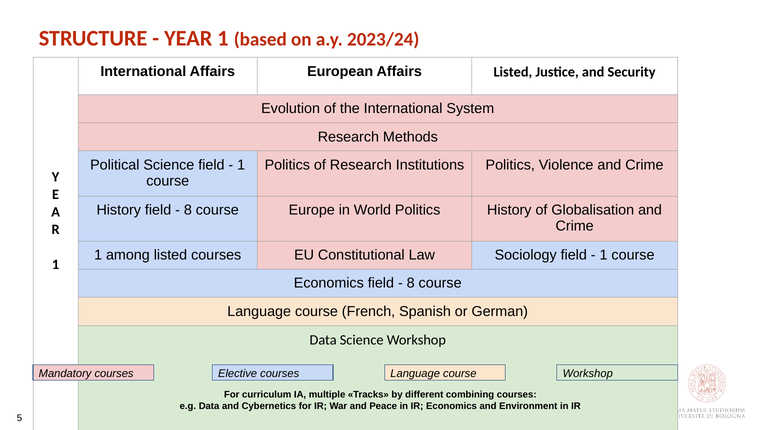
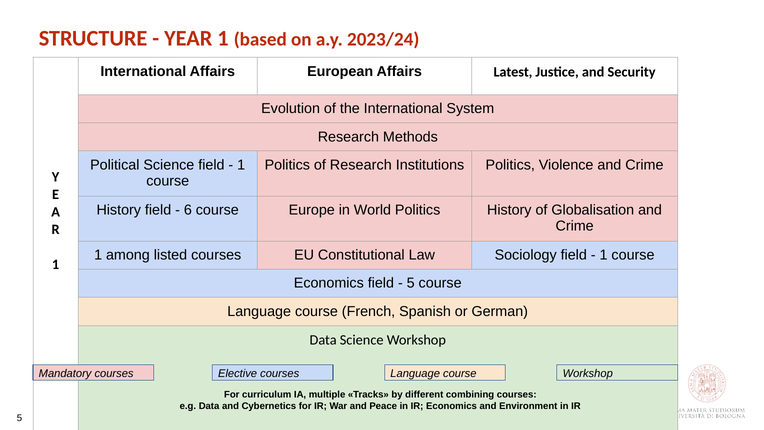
Affairs Listed: Listed -> Latest
8 at (188, 210): 8 -> 6
8 at (411, 283): 8 -> 5
